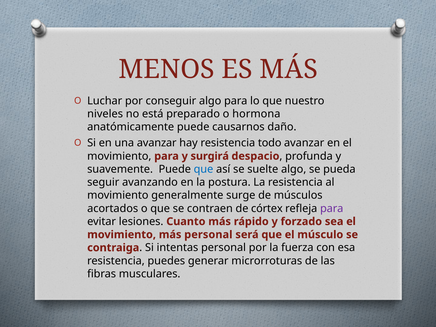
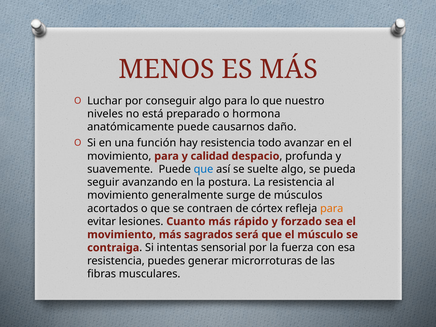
una avanzar: avanzar -> función
surgirá: surgirá -> calidad
para at (332, 208) colour: purple -> orange
más personal: personal -> sagrados
intentas personal: personal -> sensorial
